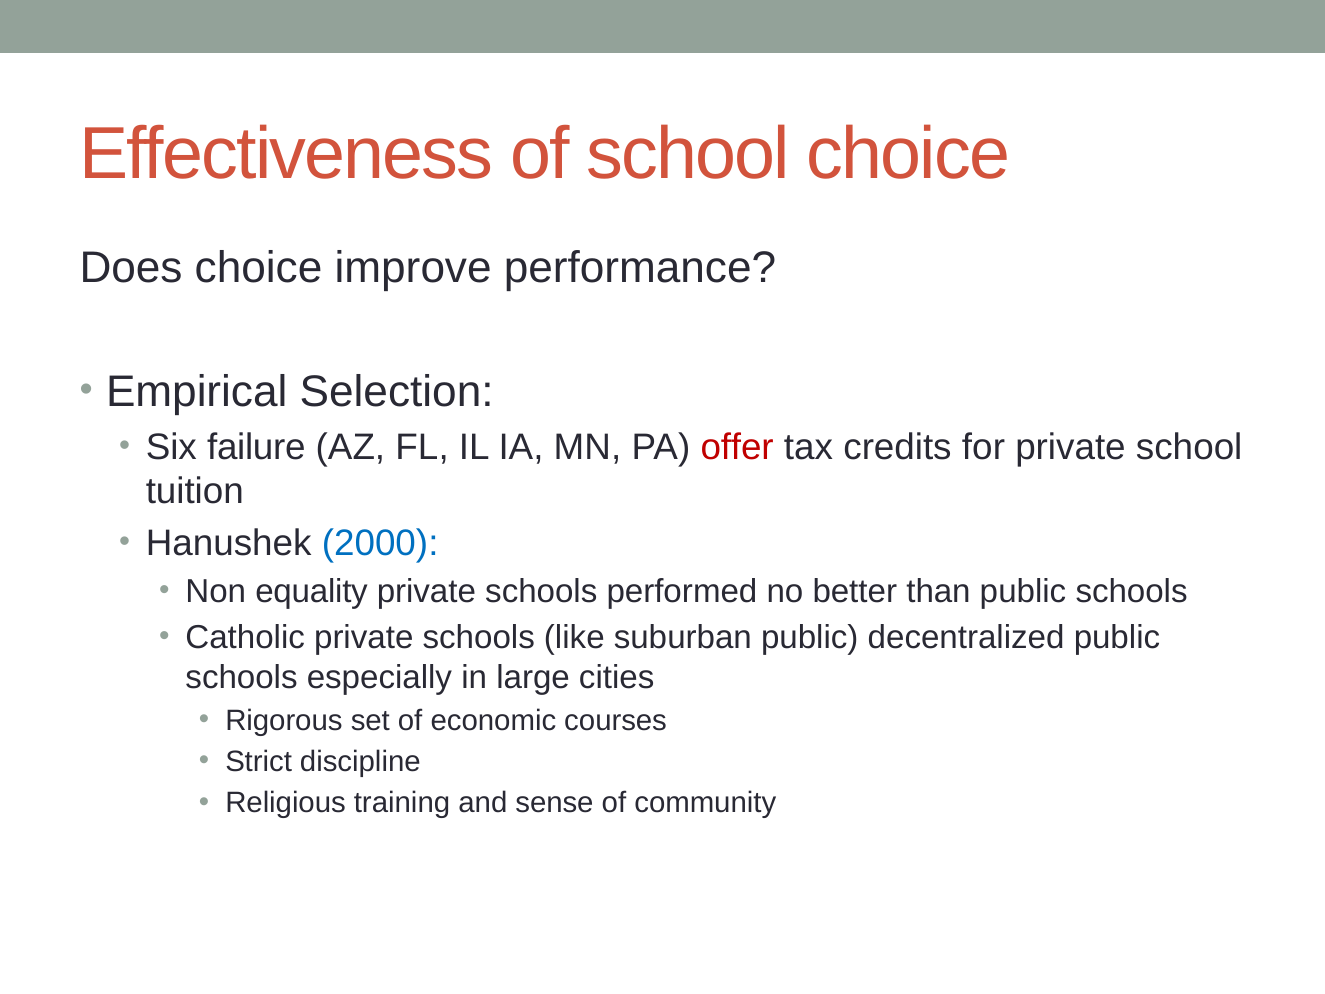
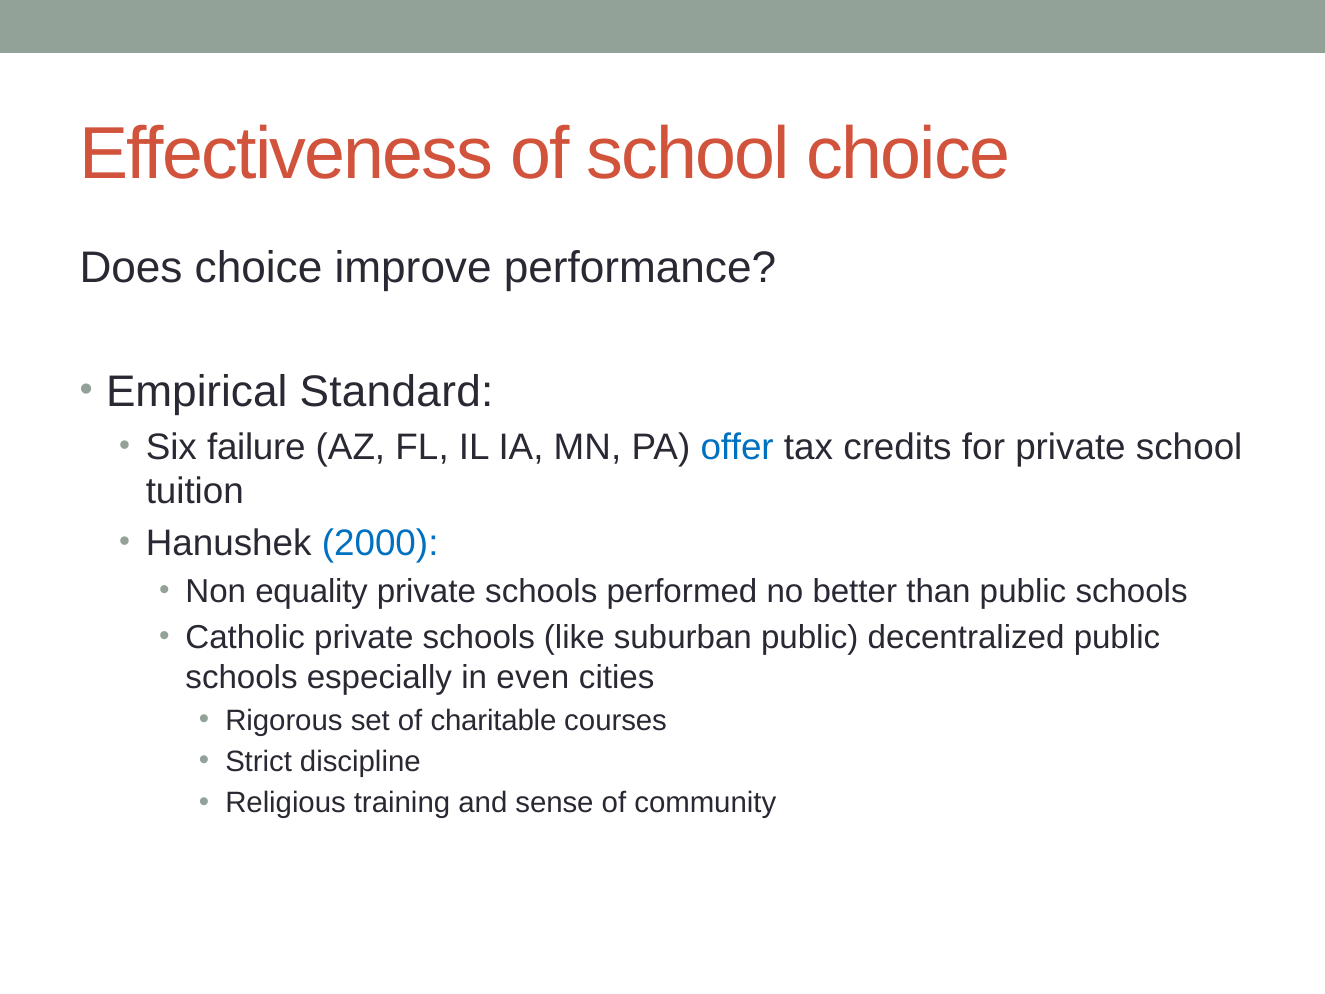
Selection: Selection -> Standard
offer colour: red -> blue
large: large -> even
economic: economic -> charitable
